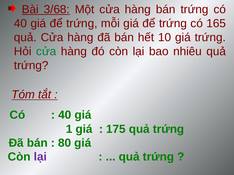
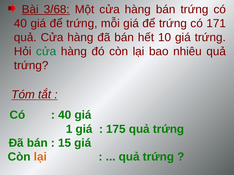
165: 165 -> 171
80: 80 -> 15
lại at (40, 157) colour: purple -> orange
